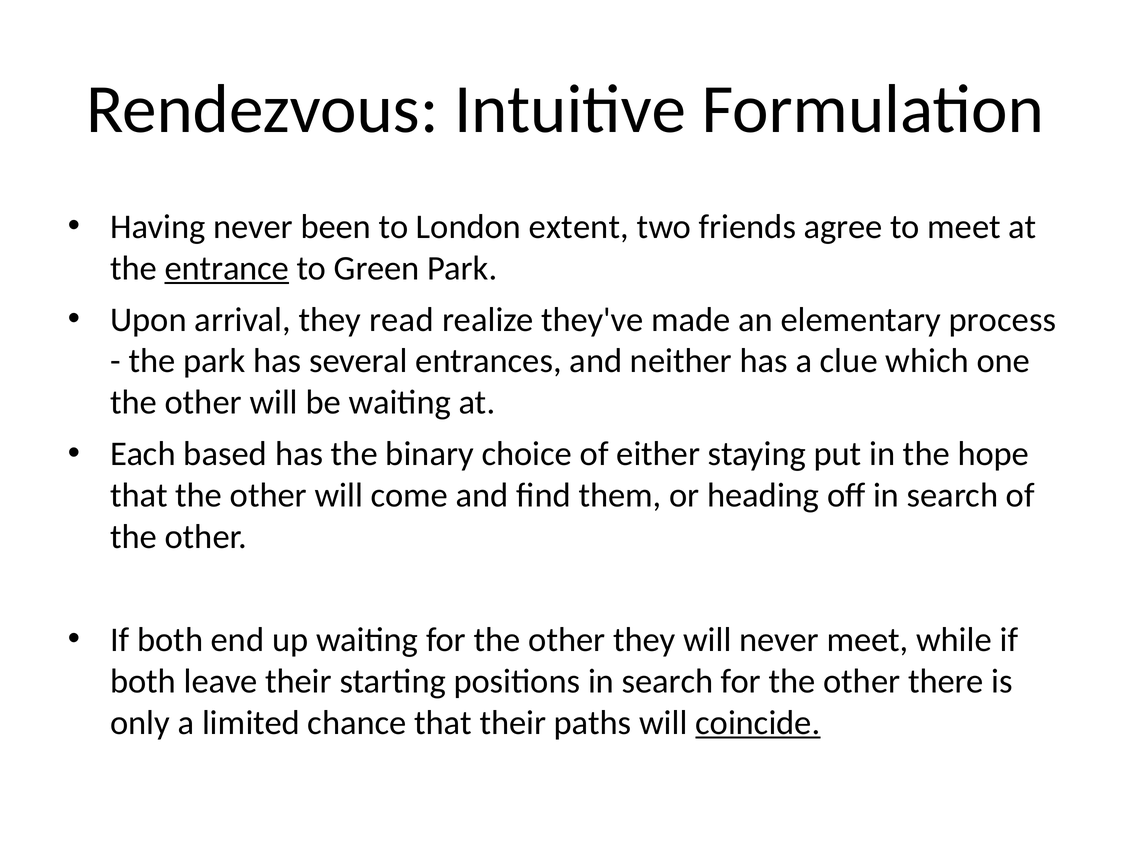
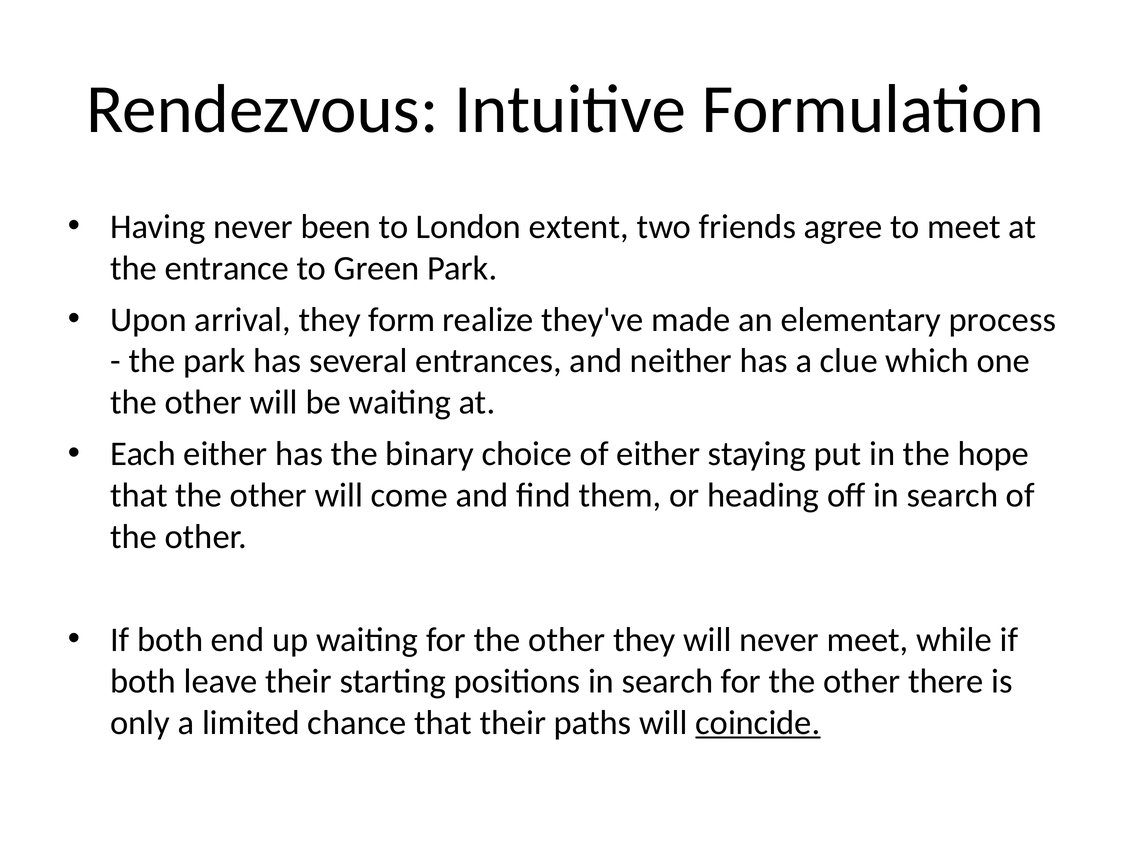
entrance underline: present -> none
read: read -> form
Each based: based -> either
